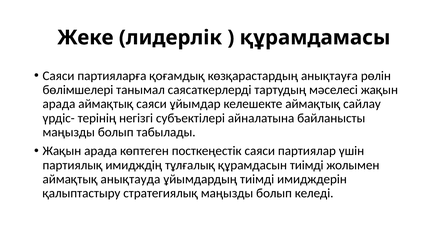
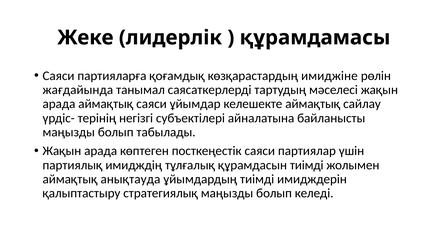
анықтауға: анықтауға -> имиджіне
бөлімшелері: бөлімшелері -> жағдайында
